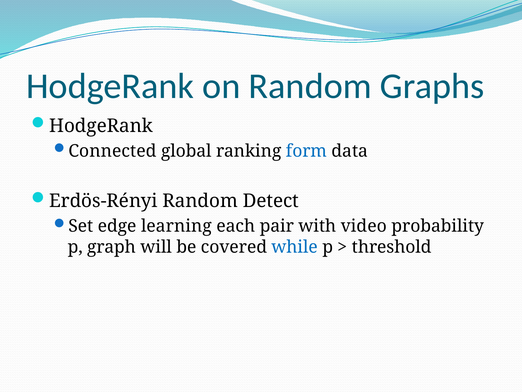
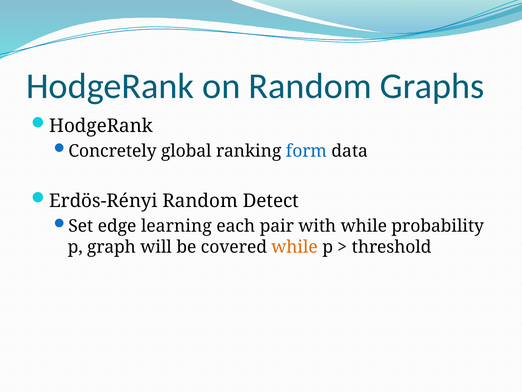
Connected: Connected -> Concretely
with video: video -> while
while at (295, 247) colour: blue -> orange
